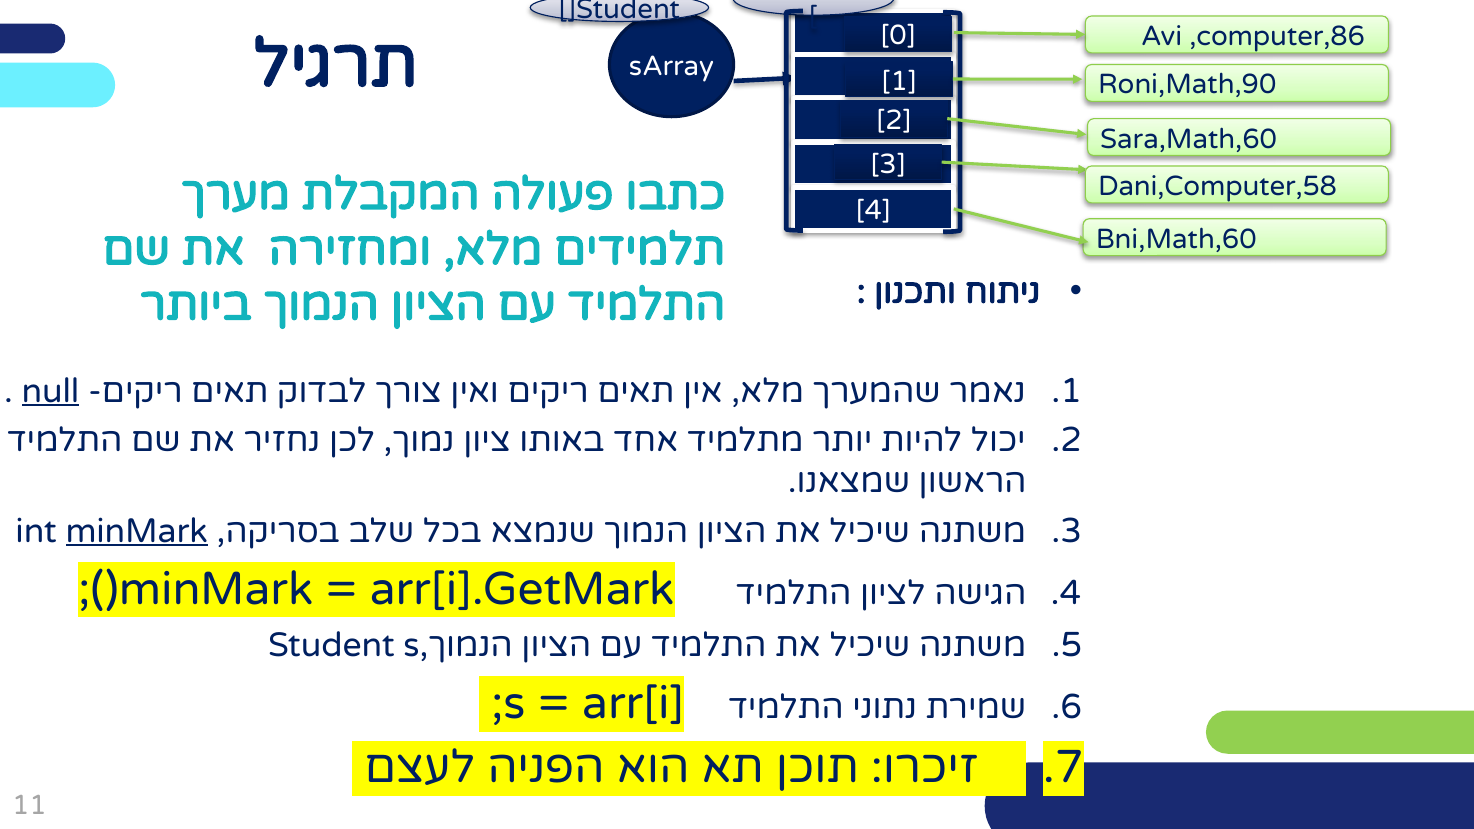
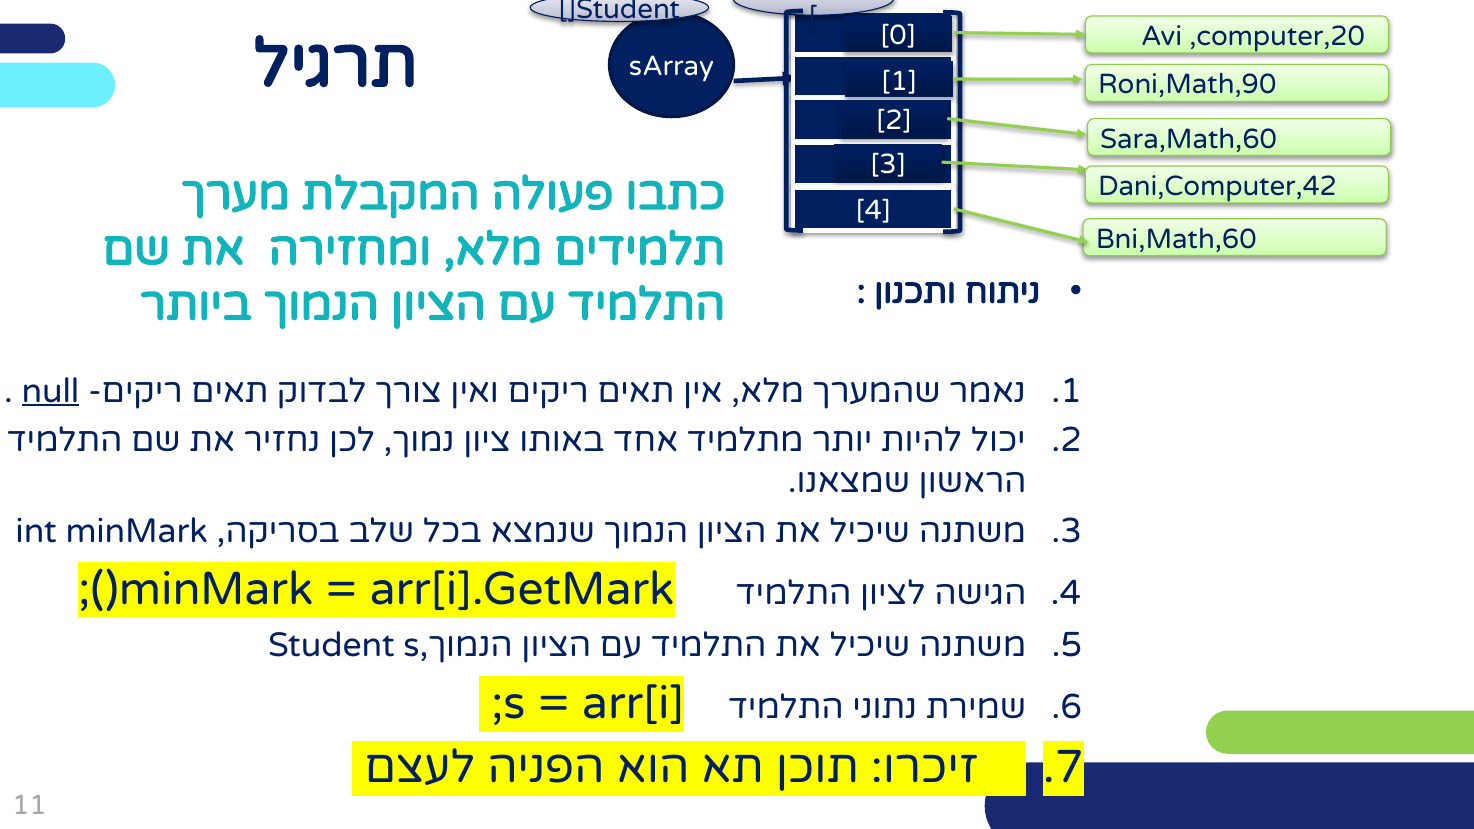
,computer,86: ,computer,86 -> ,computer,20
Dani,Computer,58: Dani,Computer,58 -> Dani,Computer,42
minMark at (137, 531) underline: present -> none
